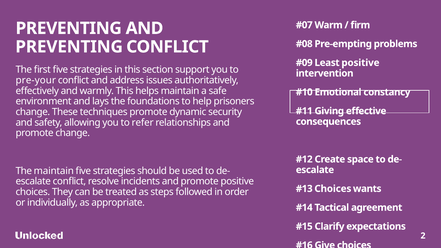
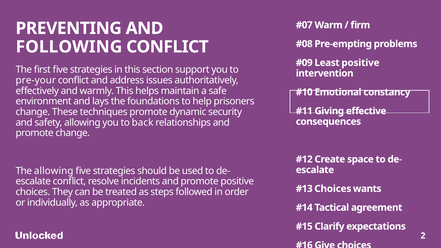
PREVENTING at (69, 47): PREVENTING -> FOLLOWING
refer: refer -> back
The maintain: maintain -> allowing
